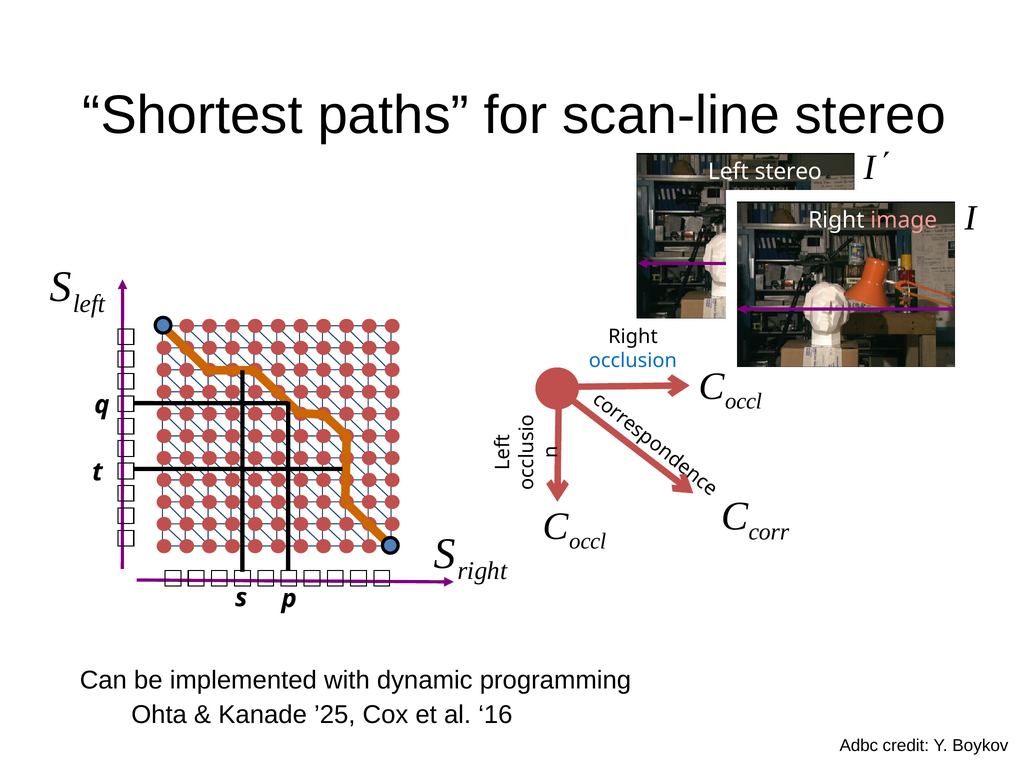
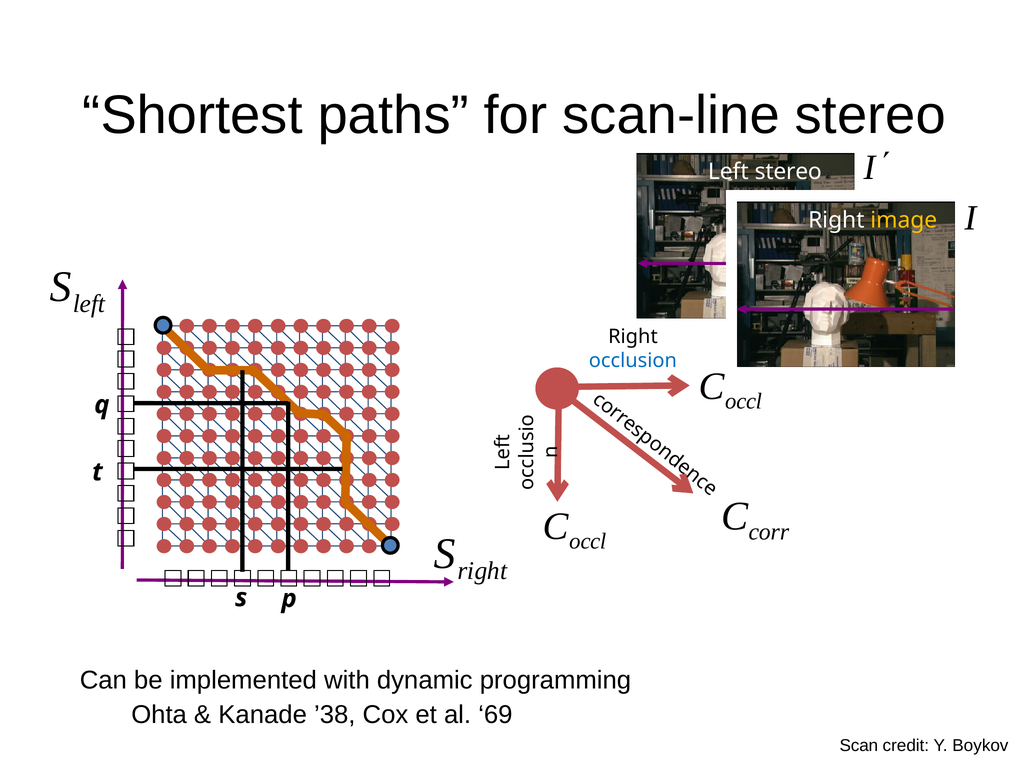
image colour: pink -> yellow
’25: ’25 -> ’38
16: 16 -> 69
Adbc: Adbc -> Scan
